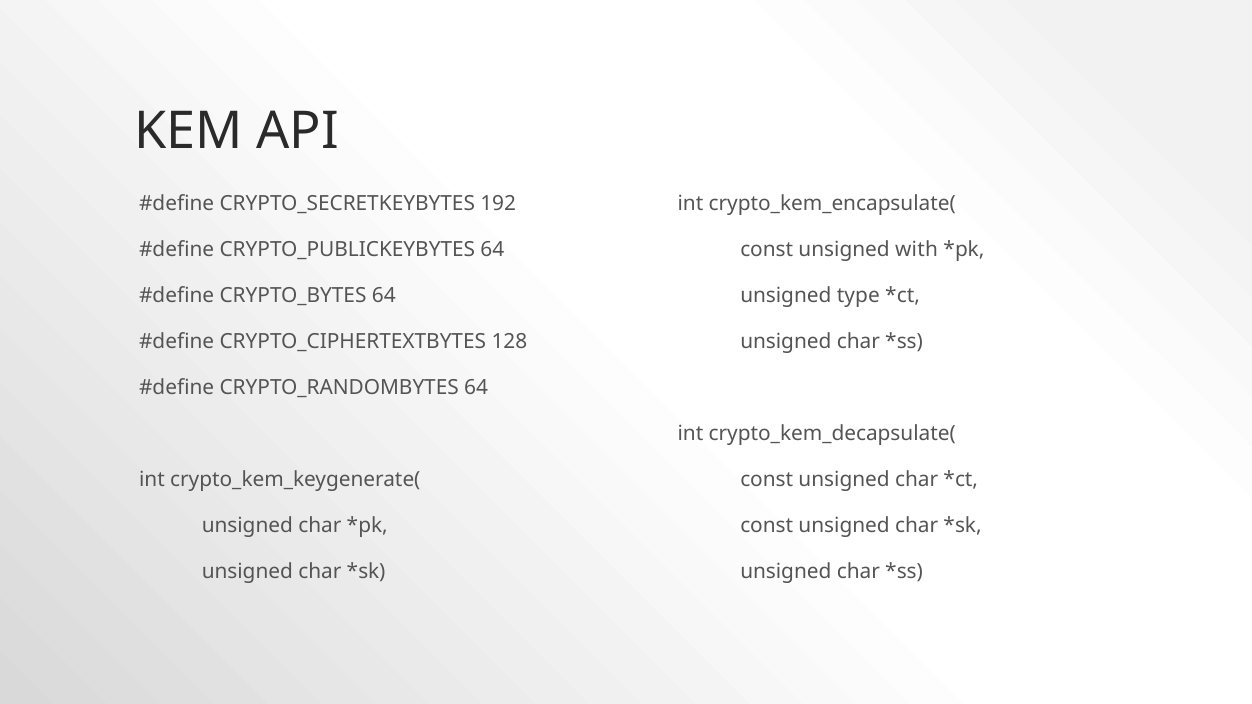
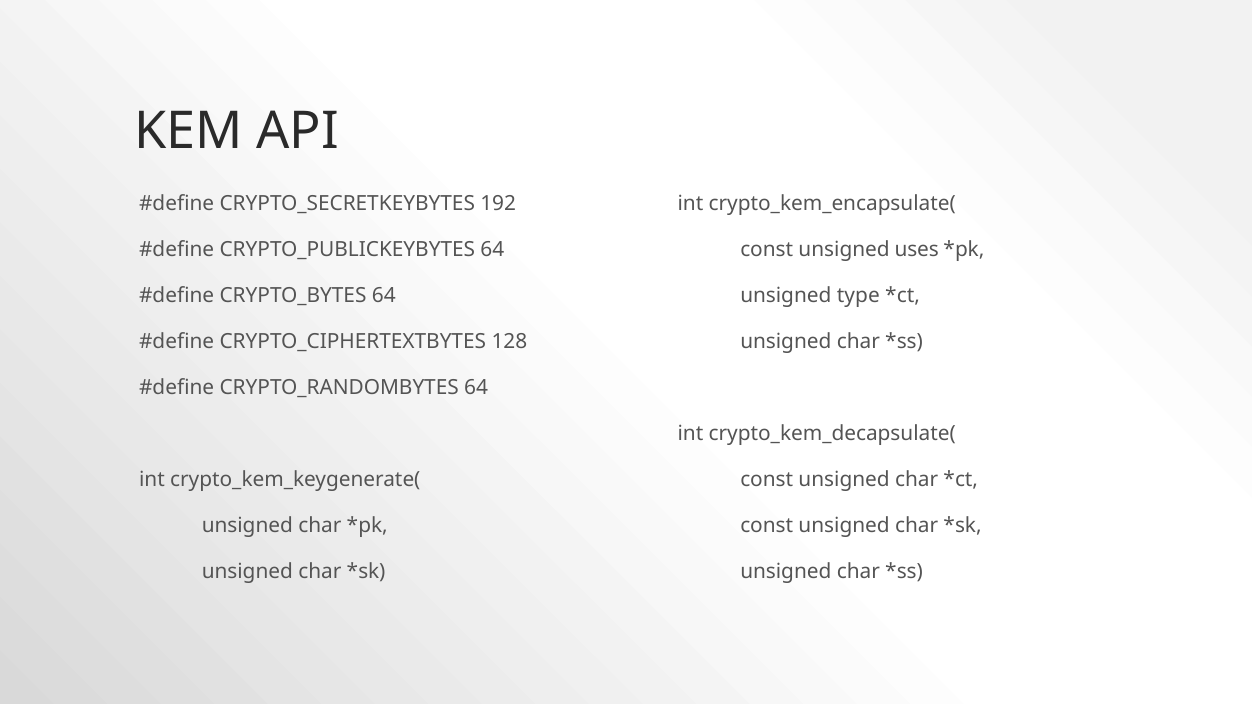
with: with -> uses
